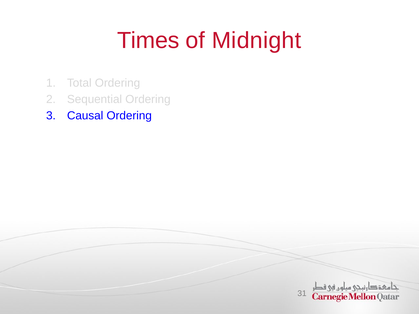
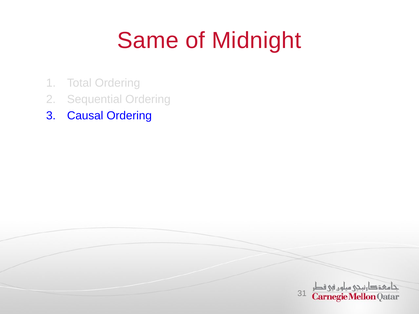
Times: Times -> Same
